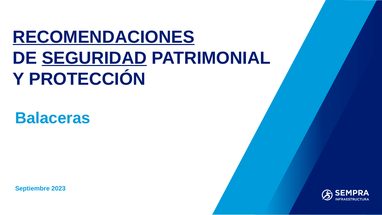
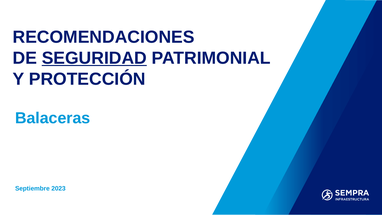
RECOMENDACIONES underline: present -> none
